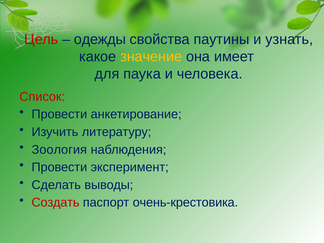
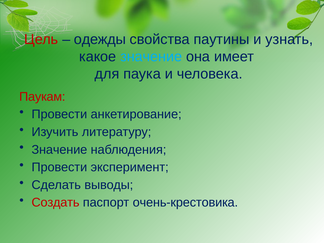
значение at (151, 57) colour: yellow -> light blue
Список: Список -> Паукам
Зоология at (59, 150): Зоология -> Значение
